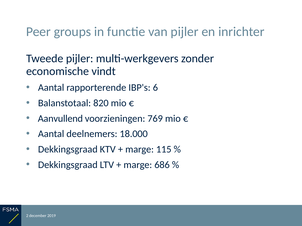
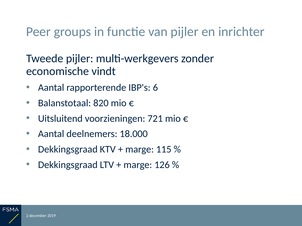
Aanvullend: Aanvullend -> Uitsluitend
769: 769 -> 721
686: 686 -> 126
